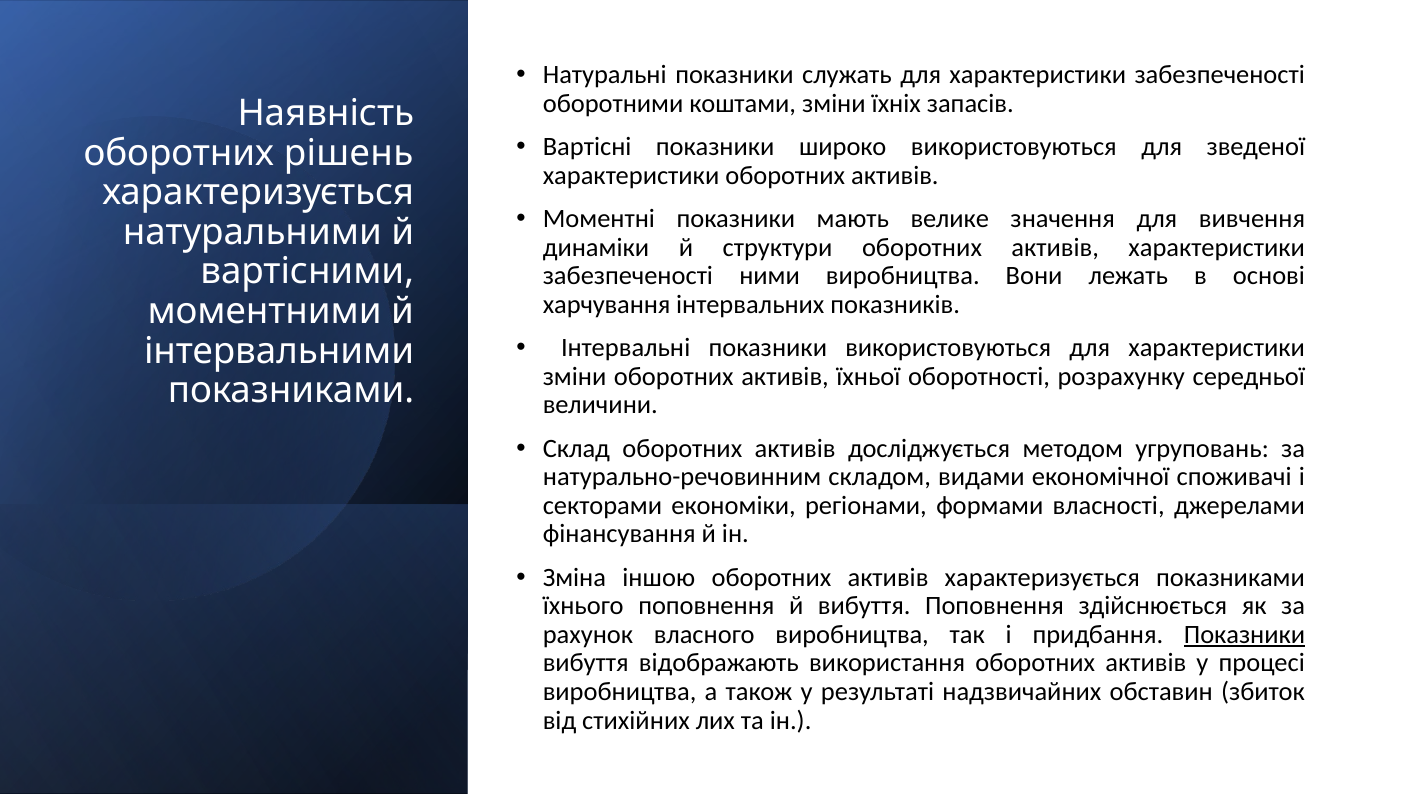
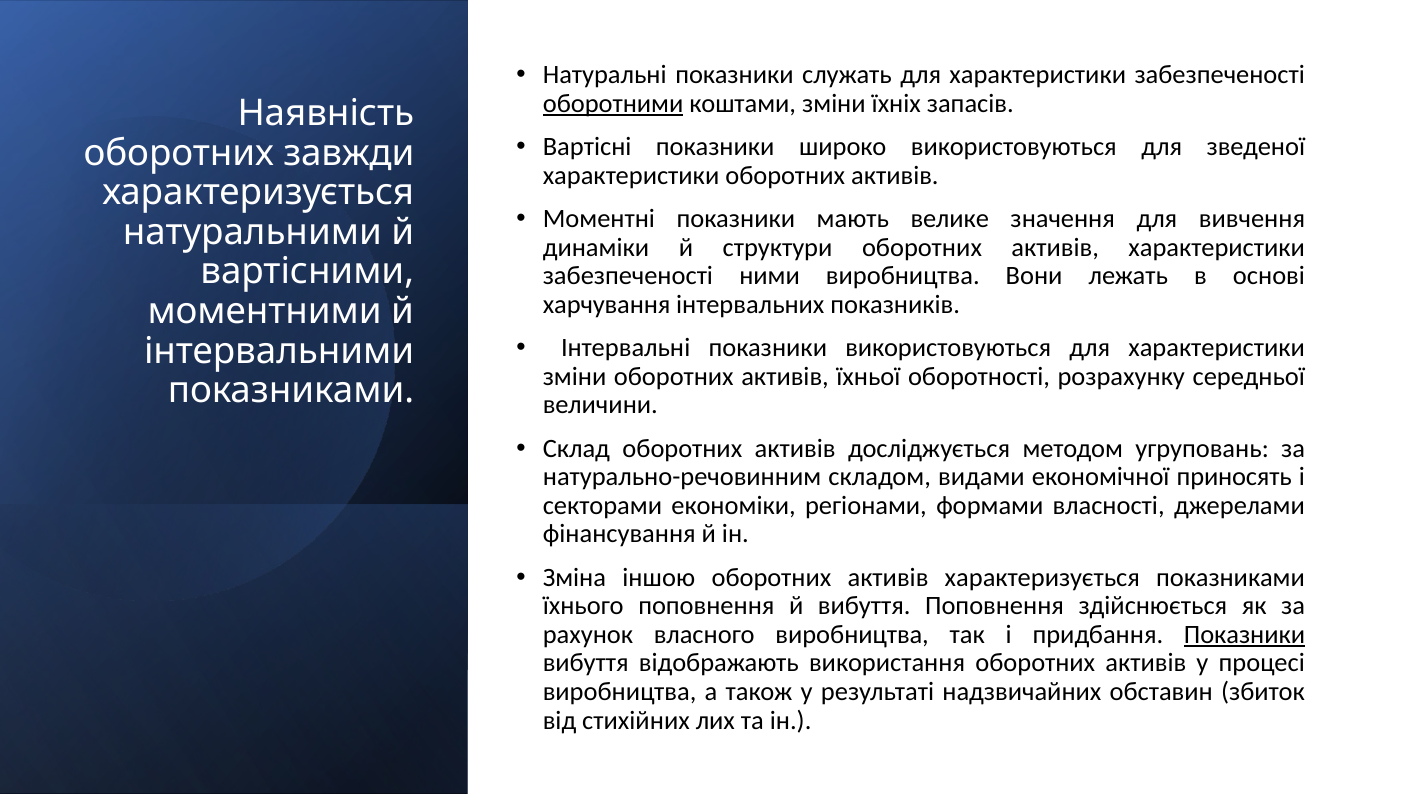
оборотними underline: none -> present
рішень: рішень -> завжди
споживачі: споживачі -> приносять
